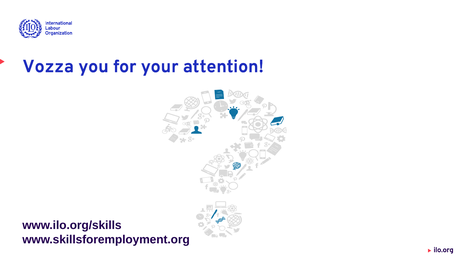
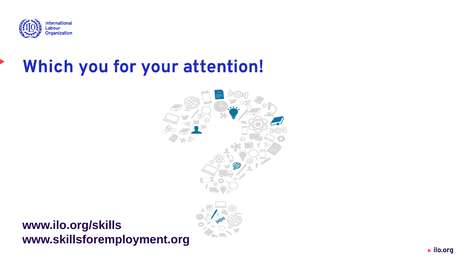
Vozza: Vozza -> Which
